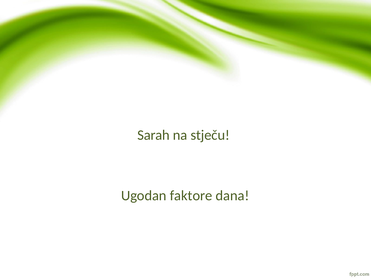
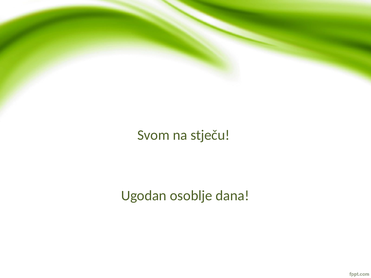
Sarah: Sarah -> Svom
faktore: faktore -> osoblje
